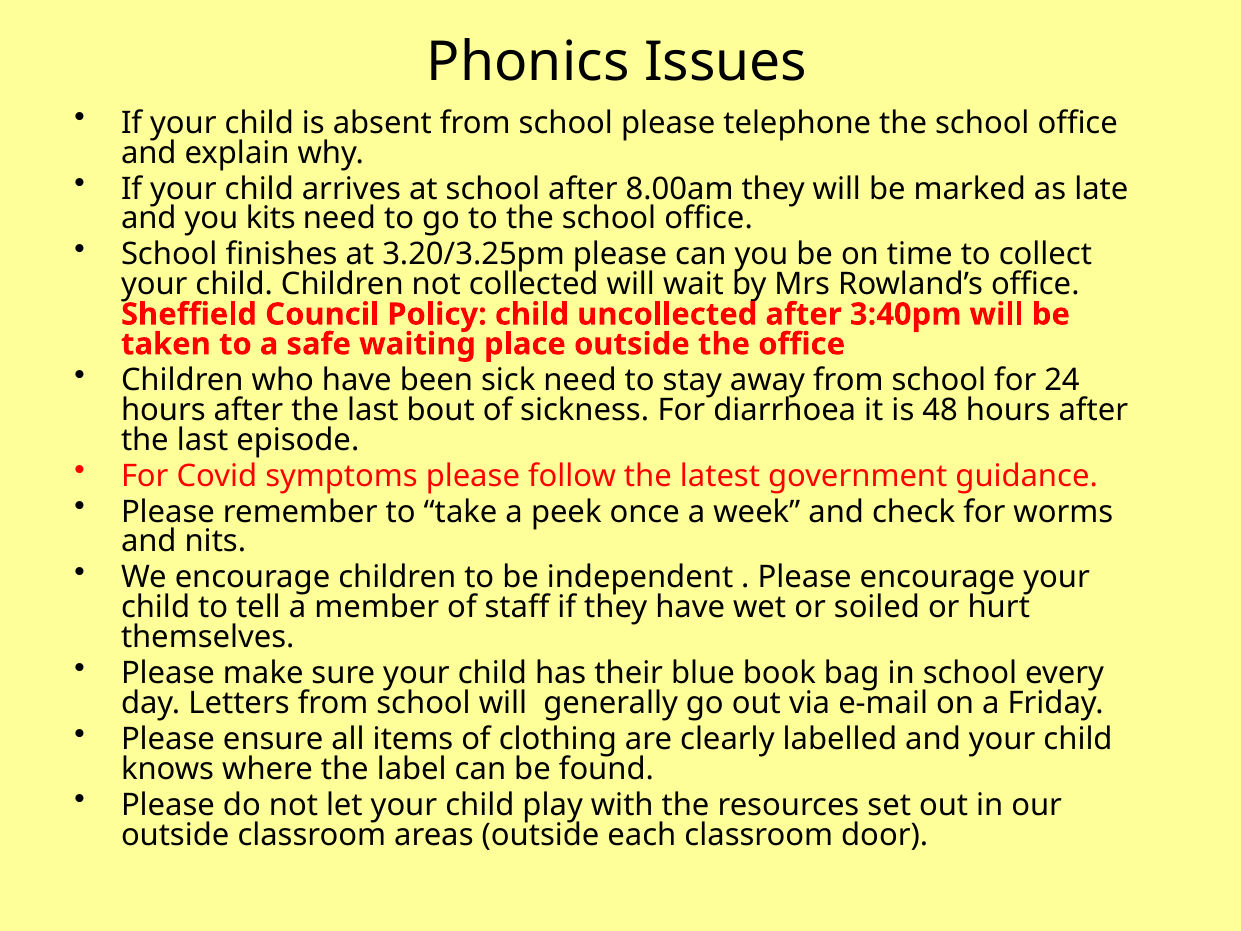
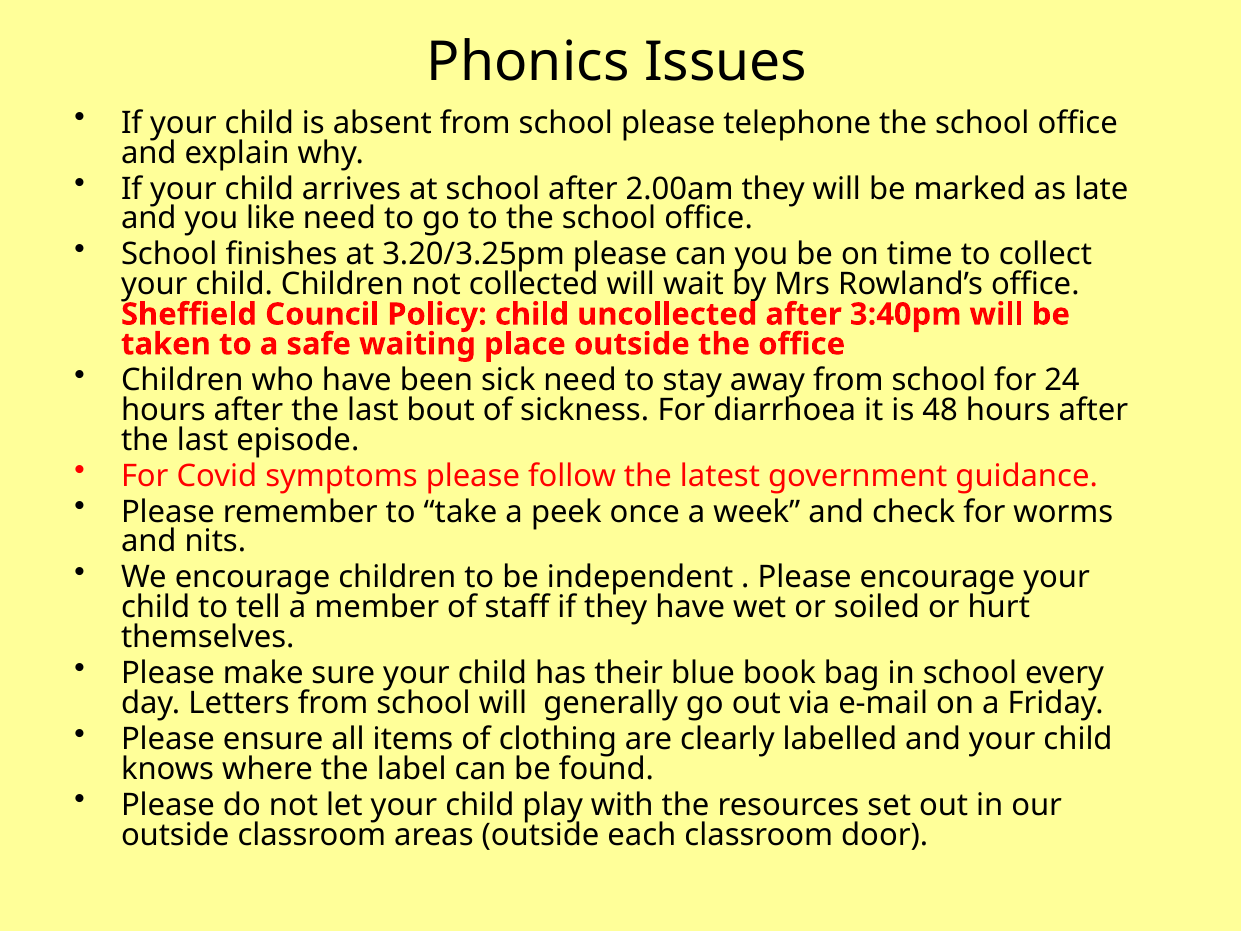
8.00am: 8.00am -> 2.00am
kits: kits -> like
